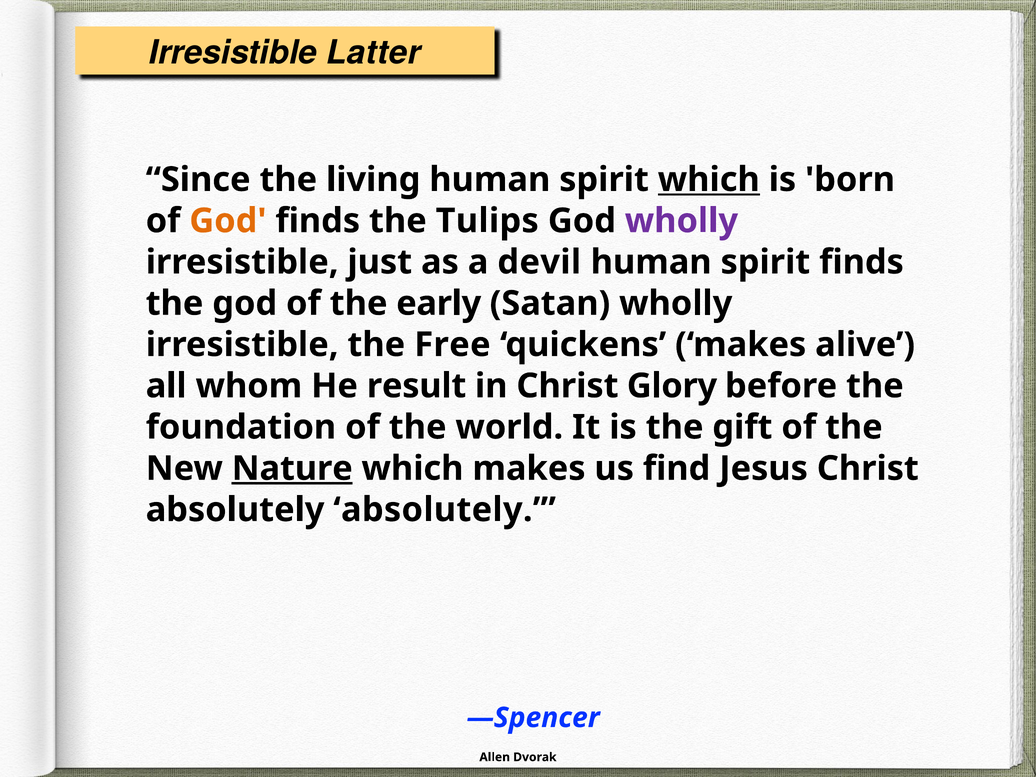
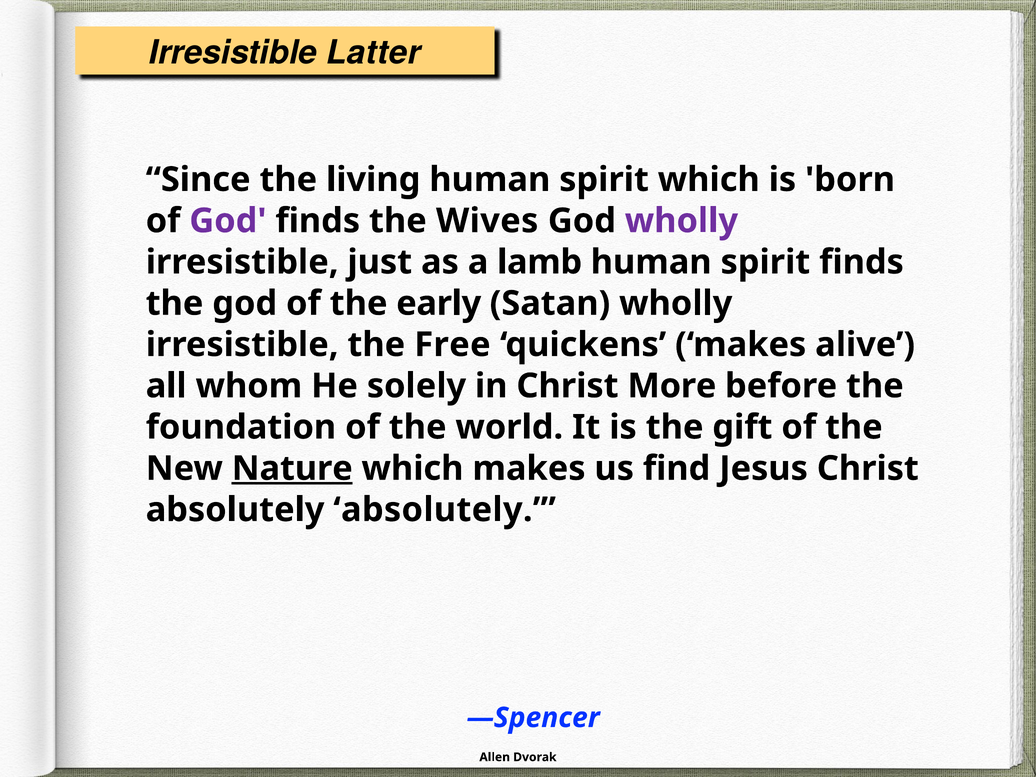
which at (709, 180) underline: present -> none
God at (228, 221) colour: orange -> purple
Tulips: Tulips -> Wives
devil: devil -> lamb
result: result -> solely
Glory: Glory -> More
